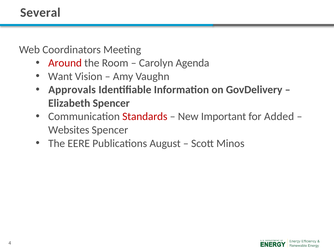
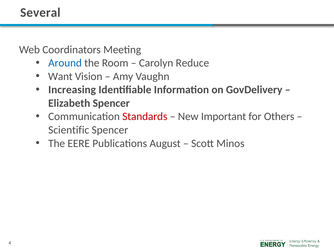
Around colour: red -> blue
Agenda: Agenda -> Reduce
Approvals: Approvals -> Increasing
Added: Added -> Others
Websites: Websites -> Scientific
